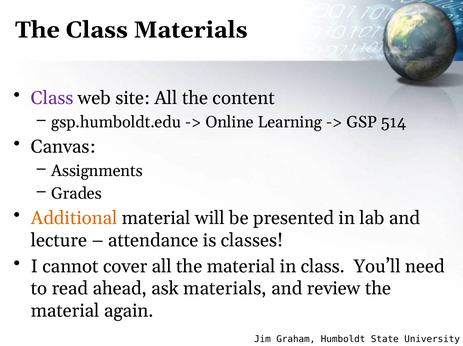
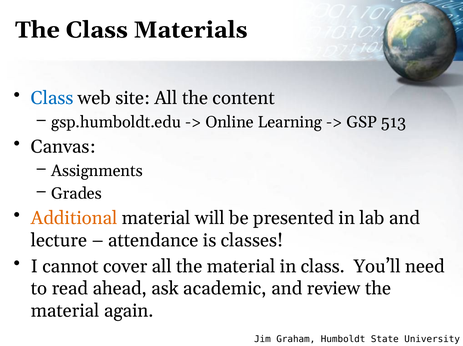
Class at (52, 98) colour: purple -> blue
514: 514 -> 513
ask materials: materials -> academic
